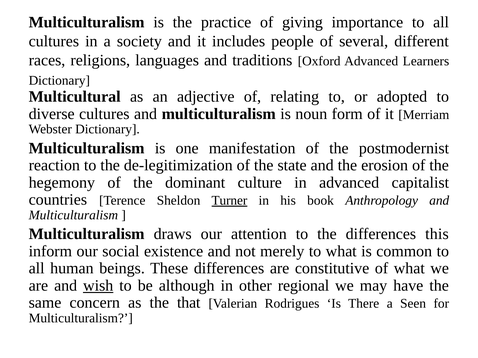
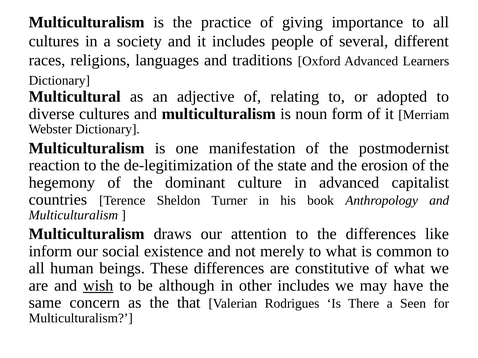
Turner underline: present -> none
this: this -> like
other regional: regional -> includes
